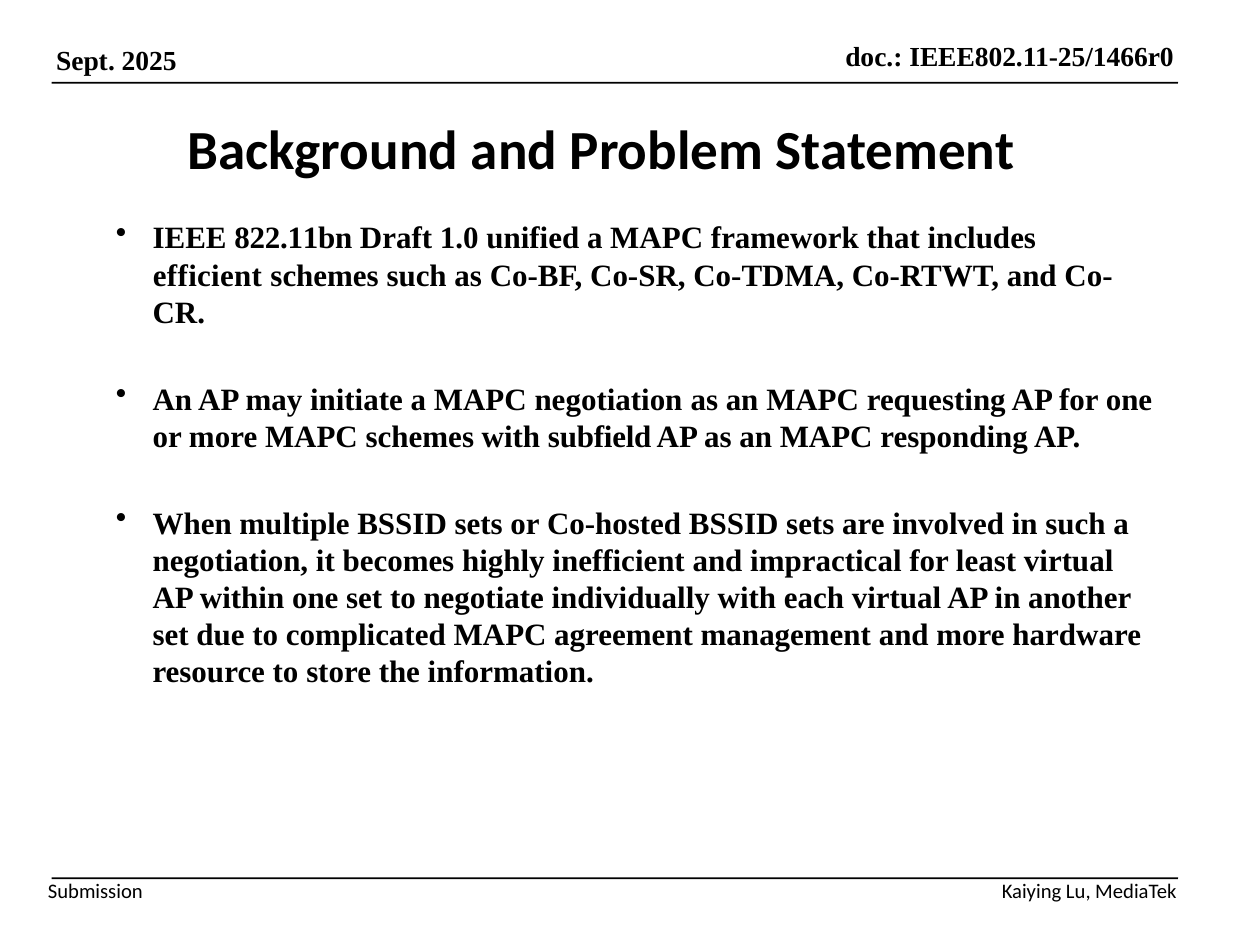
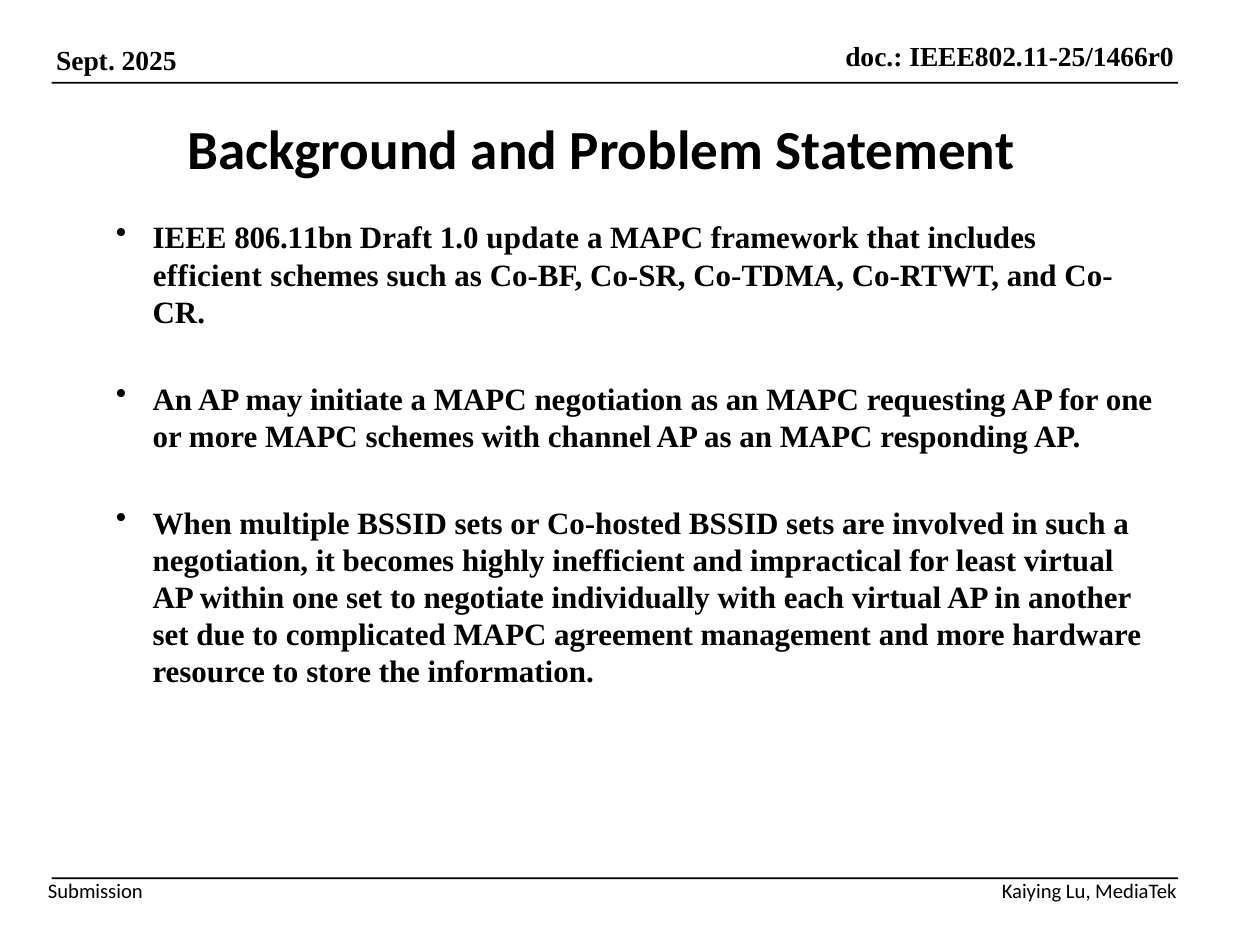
822.11bn: 822.11bn -> 806.11bn
unified: unified -> update
subfield: subfield -> channel
